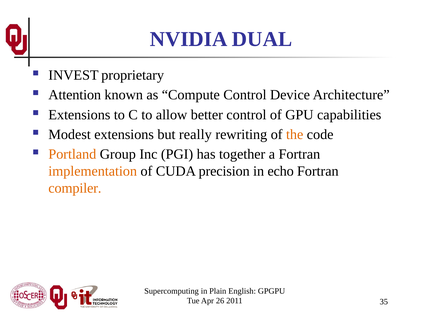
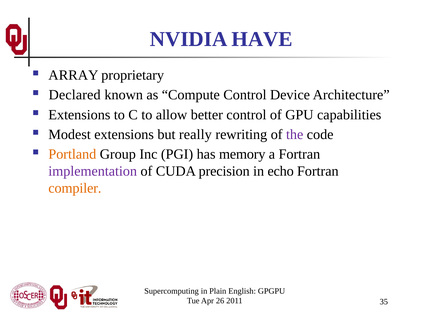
DUAL: DUAL -> HAVE
INVEST: INVEST -> ARRAY
Attention: Attention -> Declared
the colour: orange -> purple
together: together -> memory
implementation colour: orange -> purple
